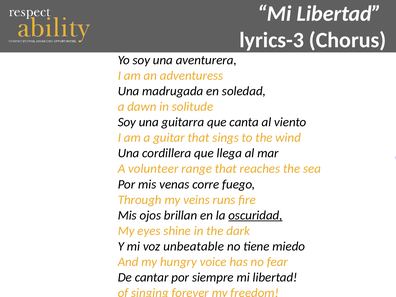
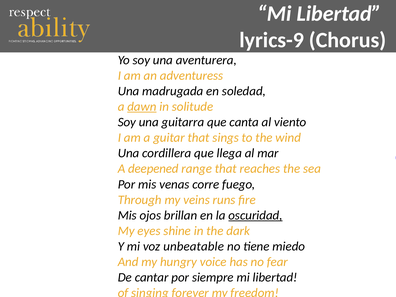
lyrics-3: lyrics-3 -> lyrics-9
dawn underline: none -> present
volunteer: volunteer -> deepened
